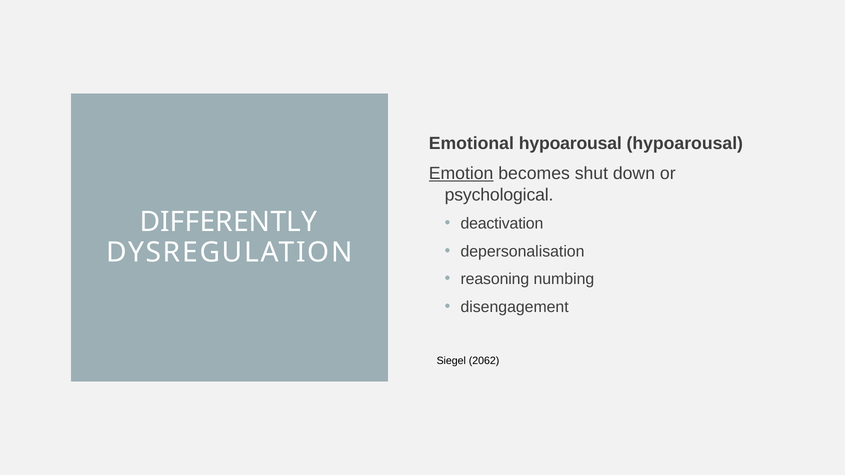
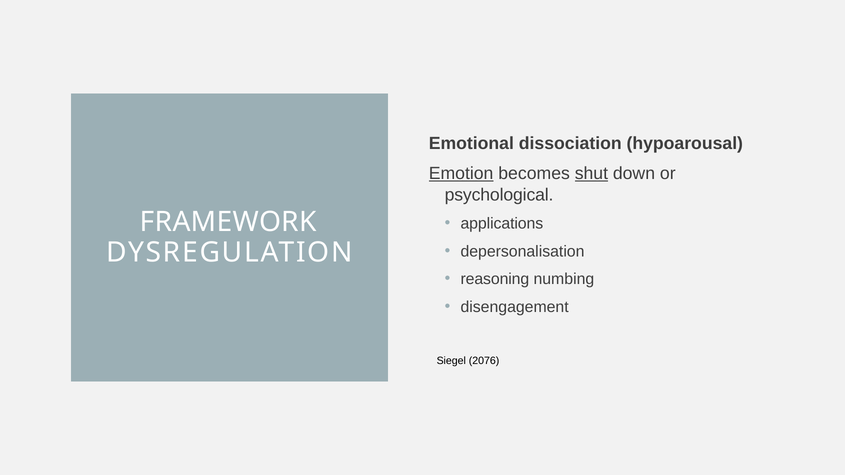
Emotional hypoarousal: hypoarousal -> dissociation
shut underline: none -> present
DIFFERENTLY: DIFFERENTLY -> FRAMEWORK
deactivation: deactivation -> applications
2062: 2062 -> 2076
